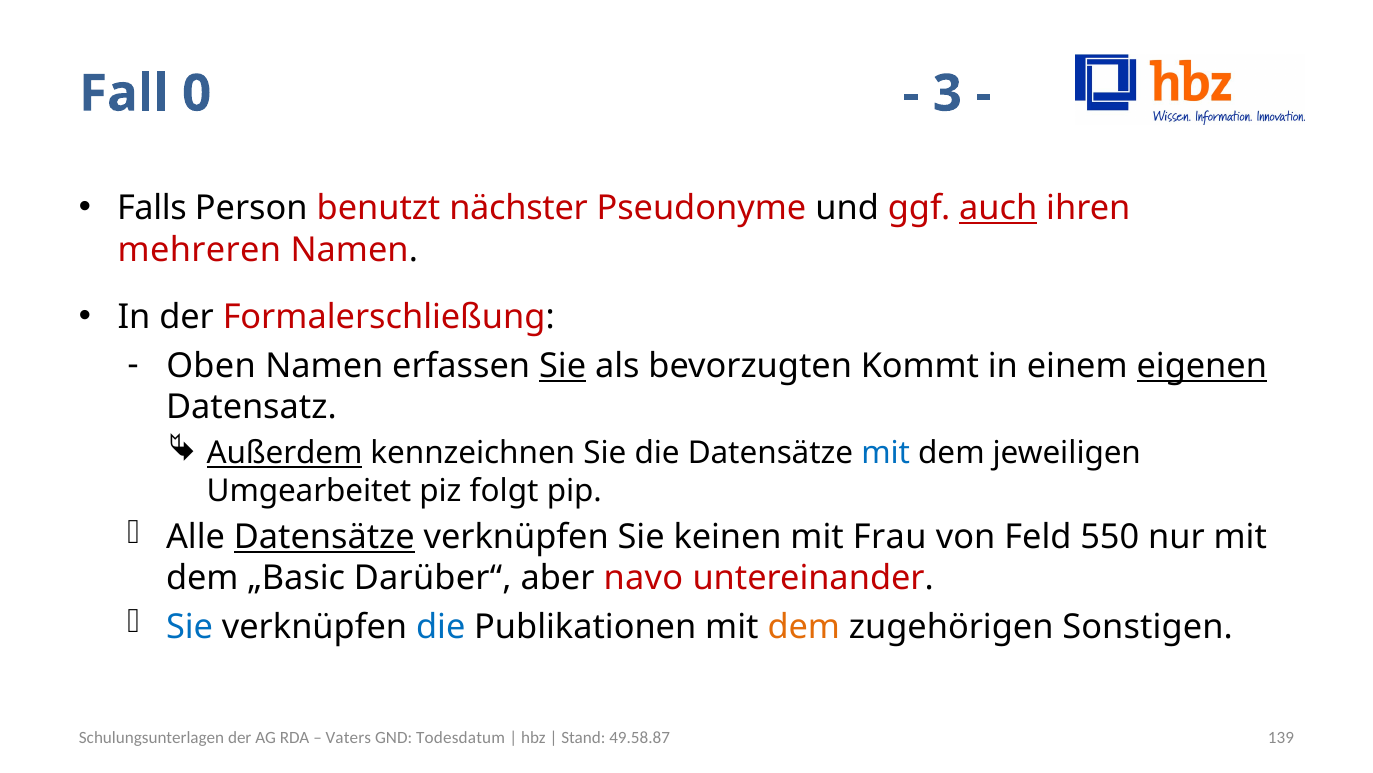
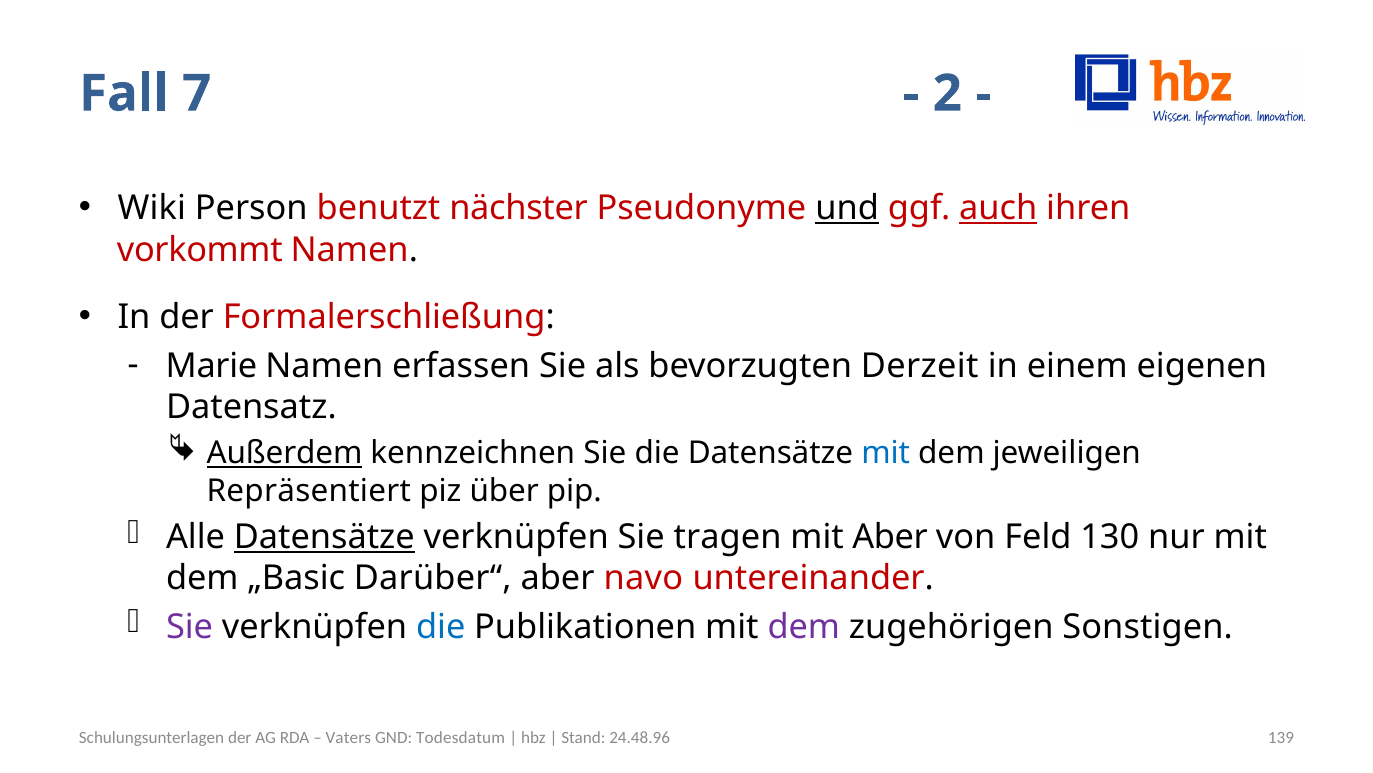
0: 0 -> 7
3: 3 -> 2
Falls: Falls -> Wiki
und underline: none -> present
mehreren: mehreren -> vorkommt
Oben: Oben -> Marie
Sie at (563, 366) underline: present -> none
Kommt: Kommt -> Derzeit
eigenen underline: present -> none
Umgearbeitet: Umgearbeitet -> Repräsentiert
folgt: folgt -> über
keinen: keinen -> tragen
mit Frau: Frau -> Aber
550: 550 -> 130
Sie at (190, 626) colour: blue -> purple
dem at (804, 626) colour: orange -> purple
49.58.87: 49.58.87 -> 24.48.96
